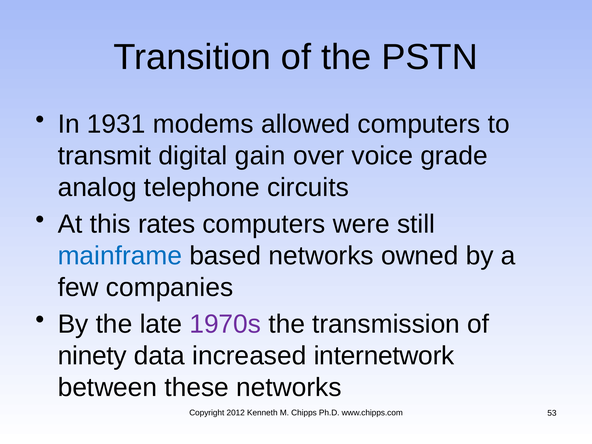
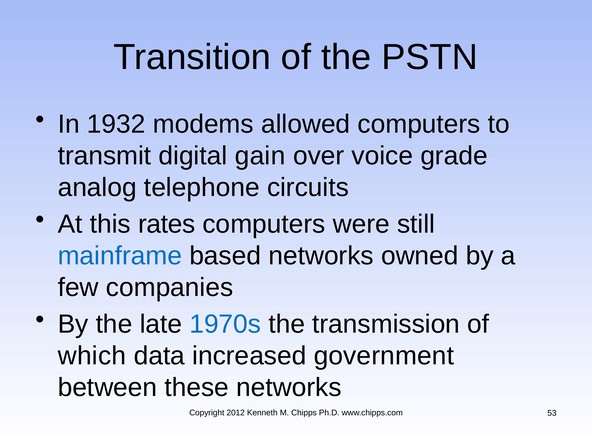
1931: 1931 -> 1932
1970s colour: purple -> blue
ninety: ninety -> which
internetwork: internetwork -> government
